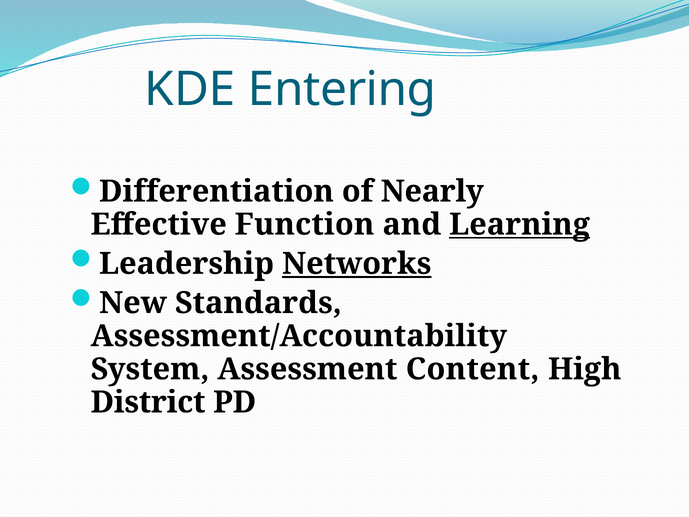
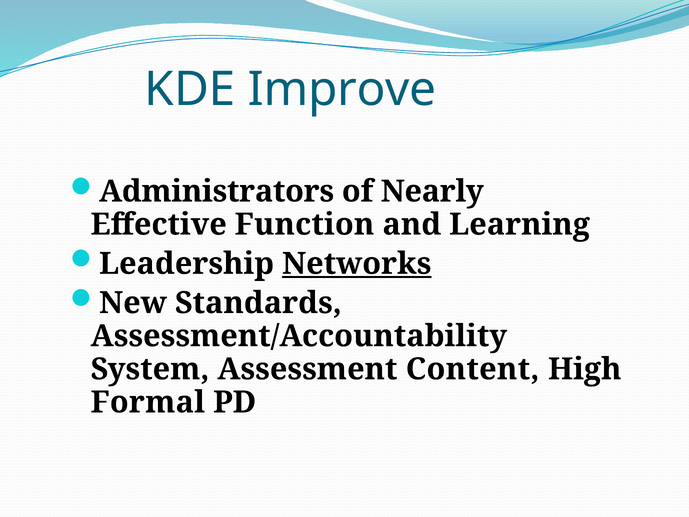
Entering: Entering -> Improve
Differentiation: Differentiation -> Administrators
Learning underline: present -> none
District: District -> Formal
